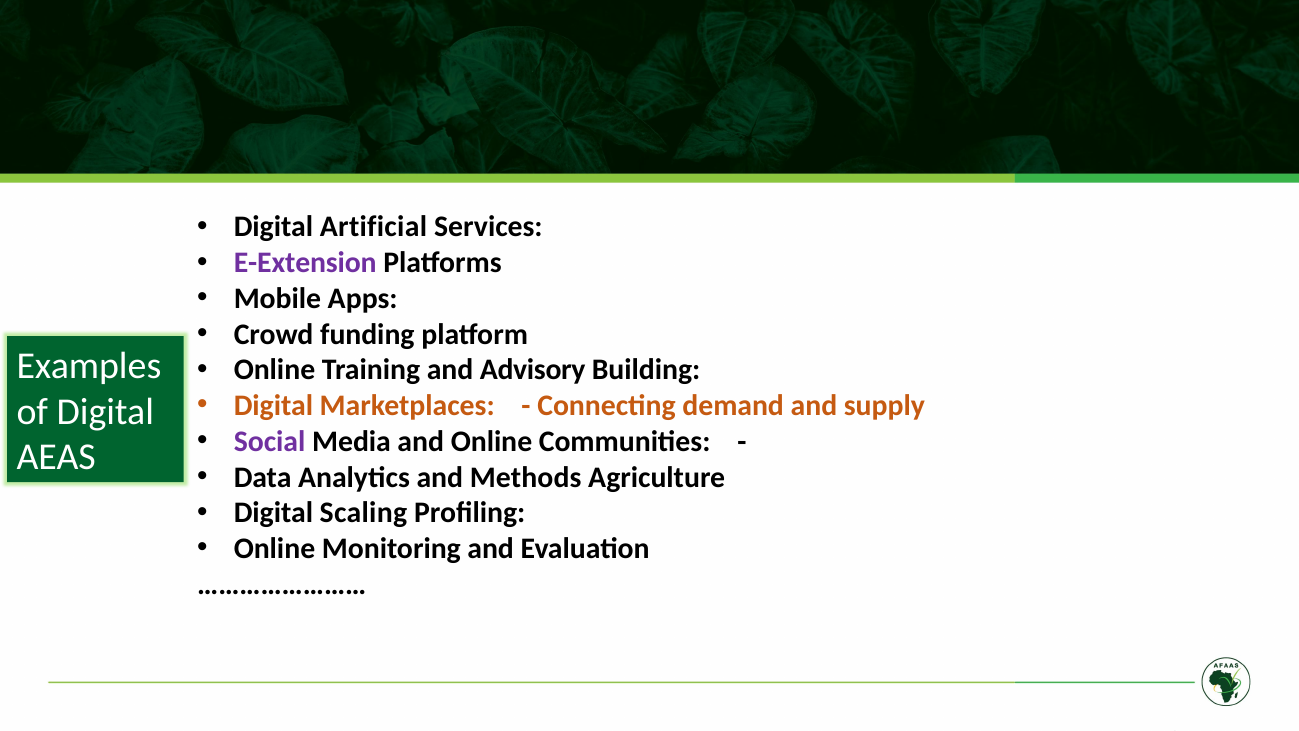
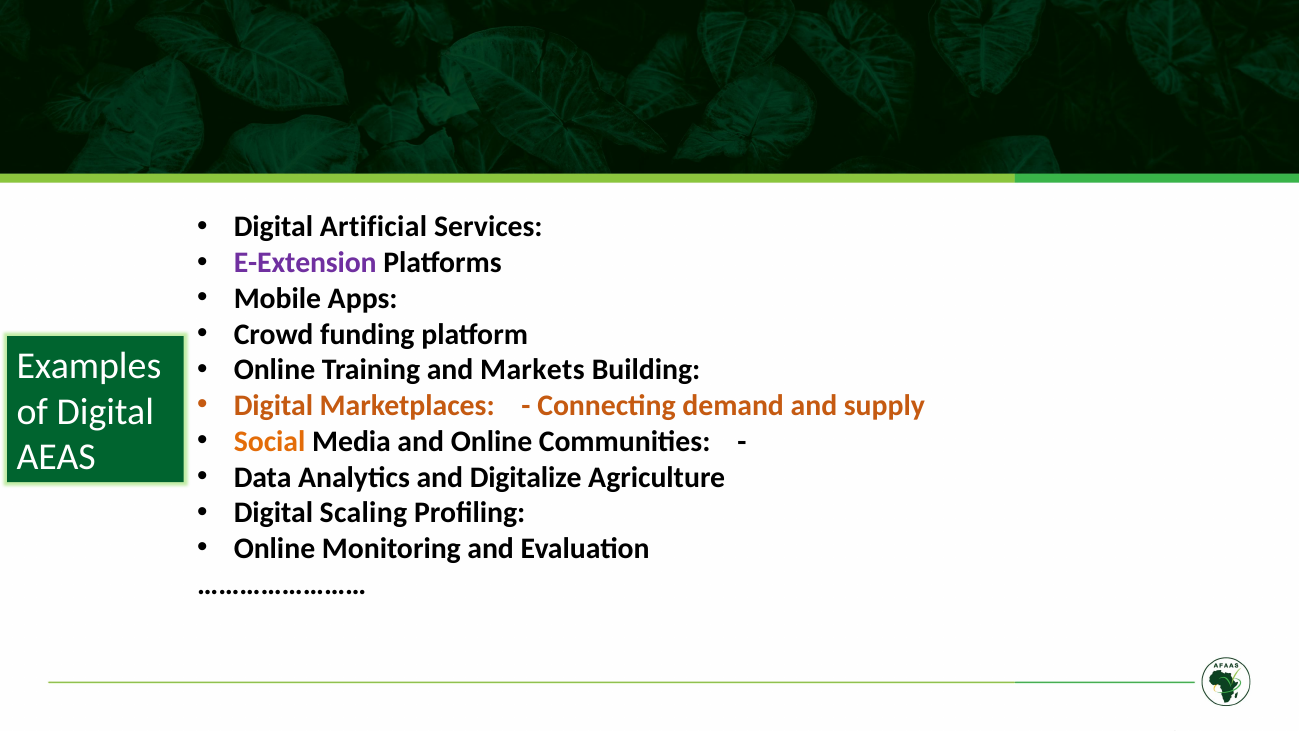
Advisory: Advisory -> Markets
Social colour: purple -> orange
Methods: Methods -> Digitalize
